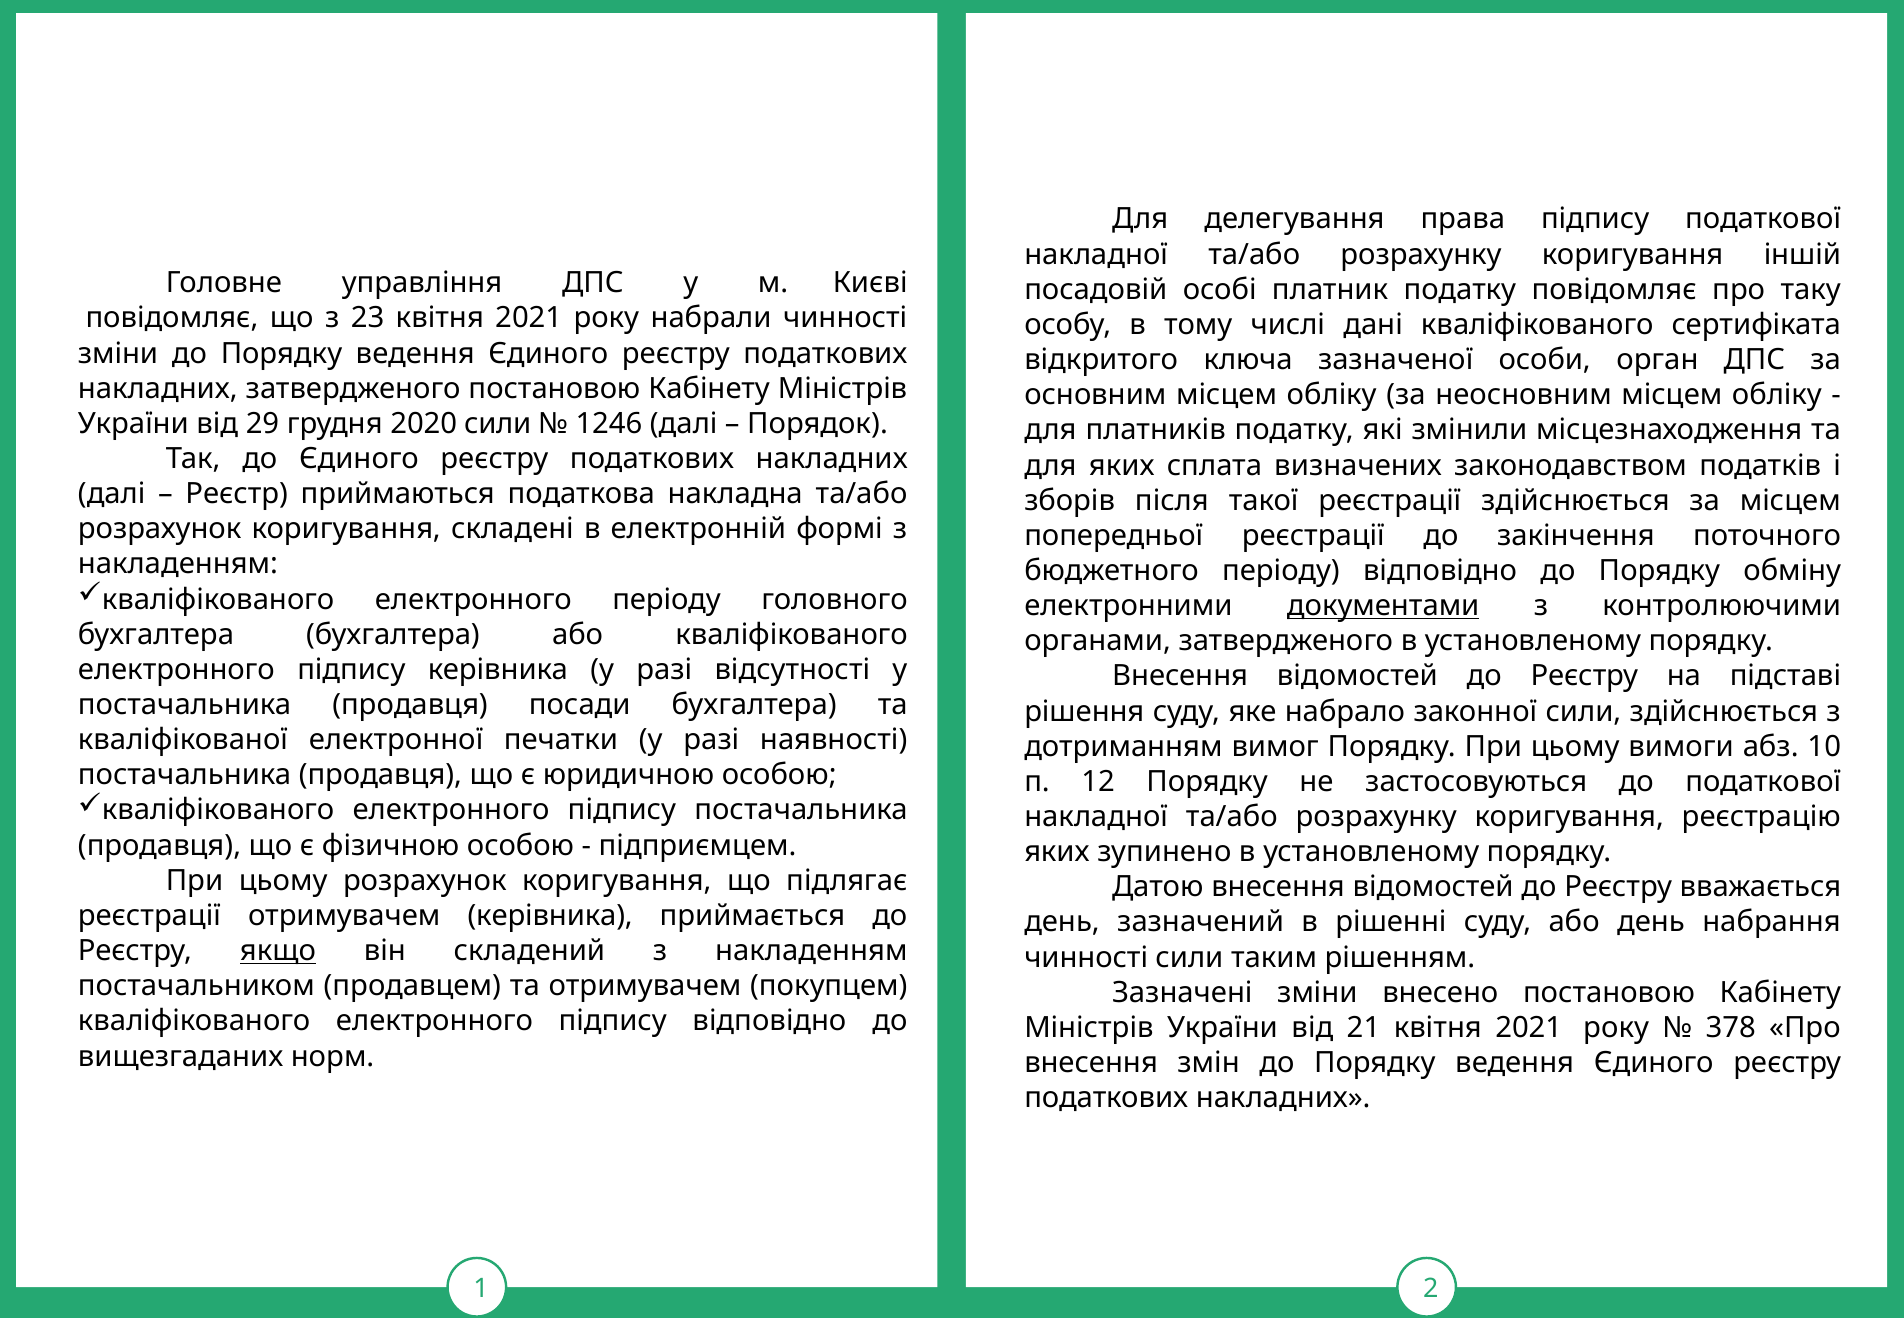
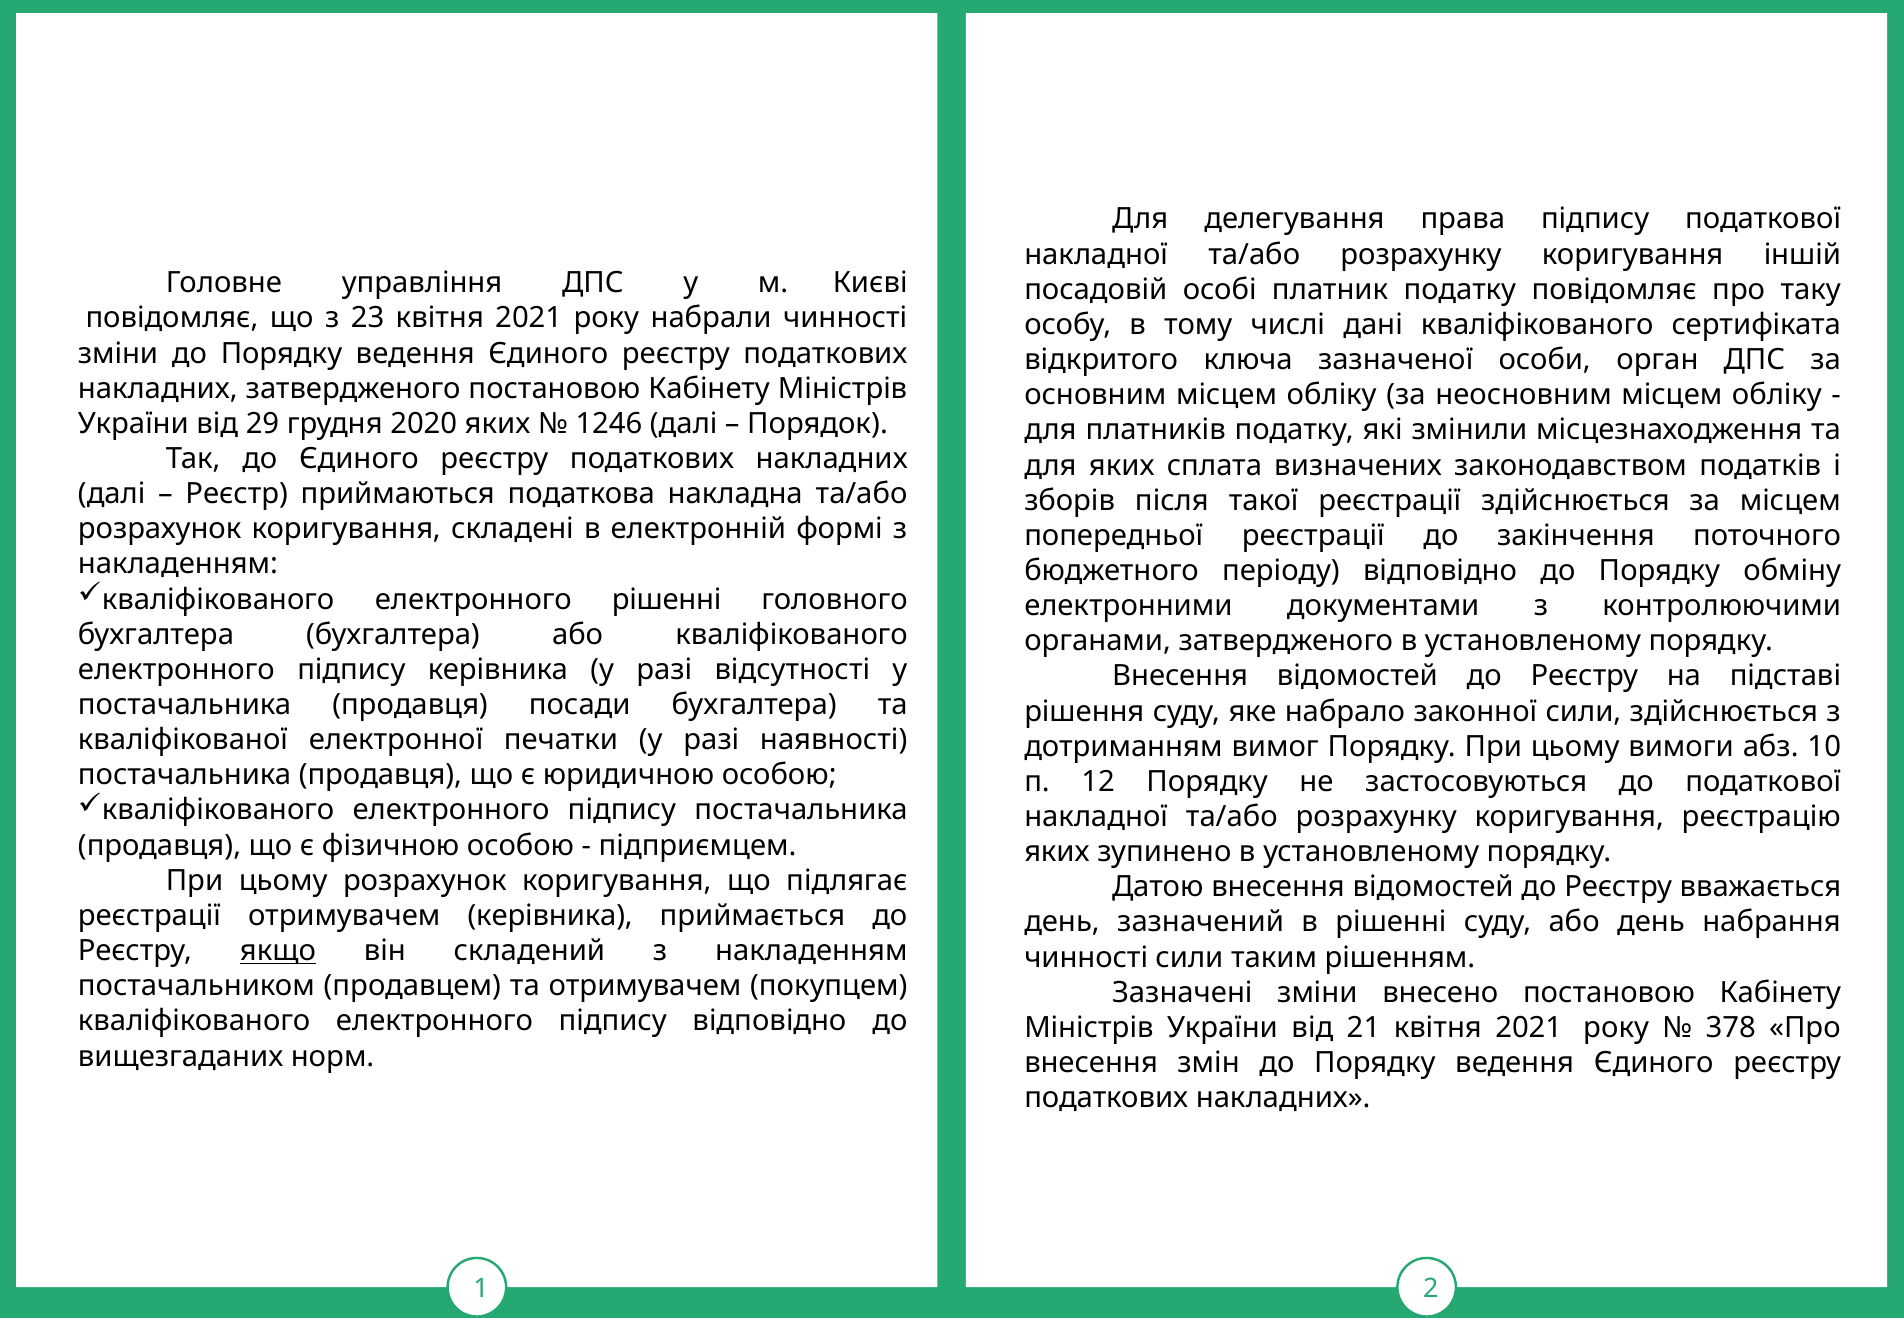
2020 сили: сили -> яких
електронного періоду: періоду -> рішенні
документами underline: present -> none
